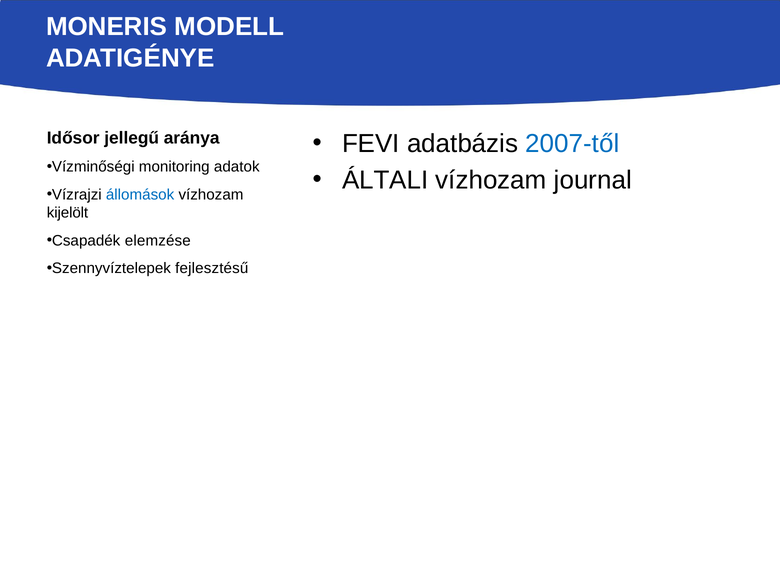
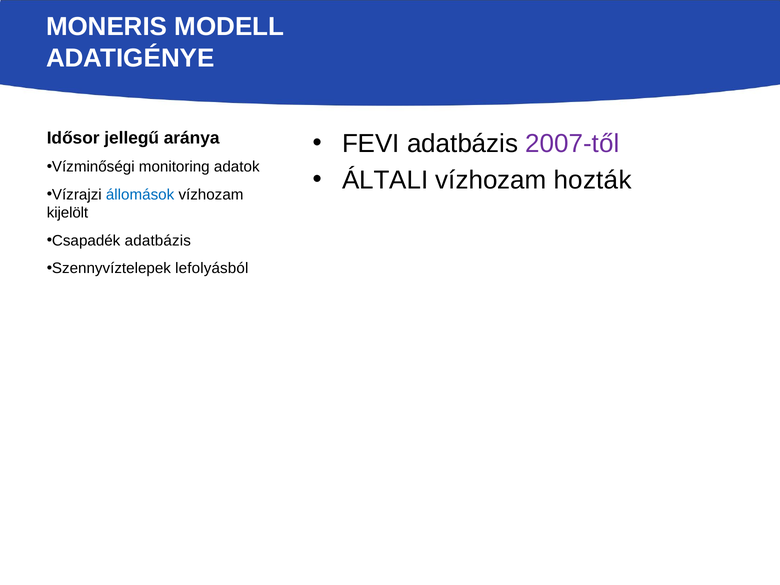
2007-től colour: blue -> purple
journal: journal -> hozták
Csapadék elemzése: elemzése -> adatbázis
fejlesztésű: fejlesztésű -> lefolyásból
